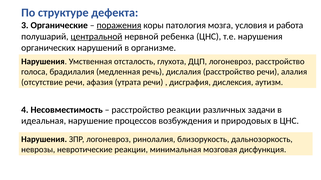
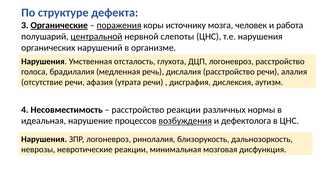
Органические underline: none -> present
патология: патология -> источнику
условия: условия -> человек
ребенка: ребенка -> слепоты
задачи: задачи -> нормы
возбуждения underline: none -> present
природовых: природовых -> дефектолога
